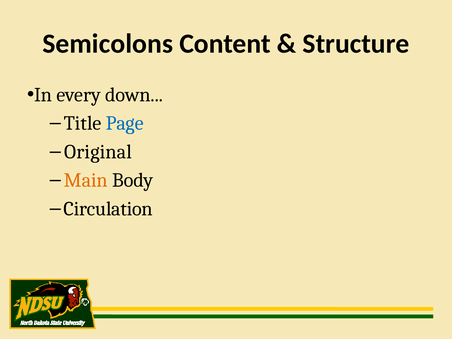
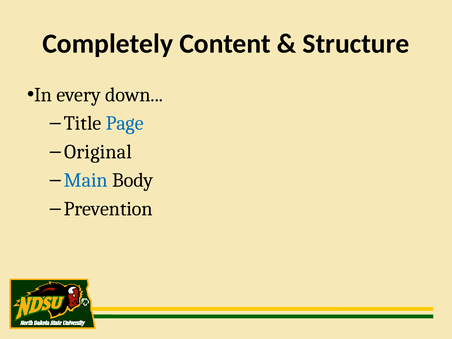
Semicolons: Semicolons -> Completely
Main colour: orange -> blue
Circulation: Circulation -> Prevention
